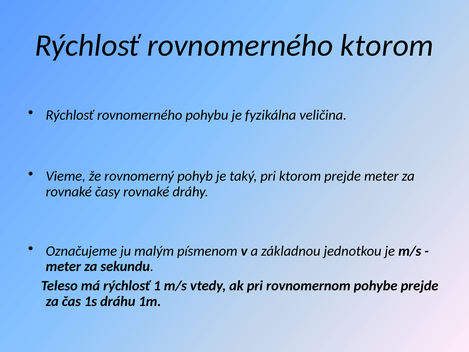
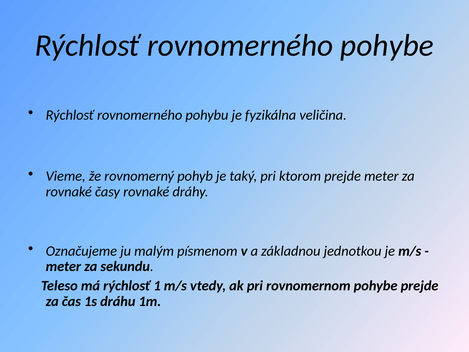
rovnomerného ktorom: ktorom -> pohybe
